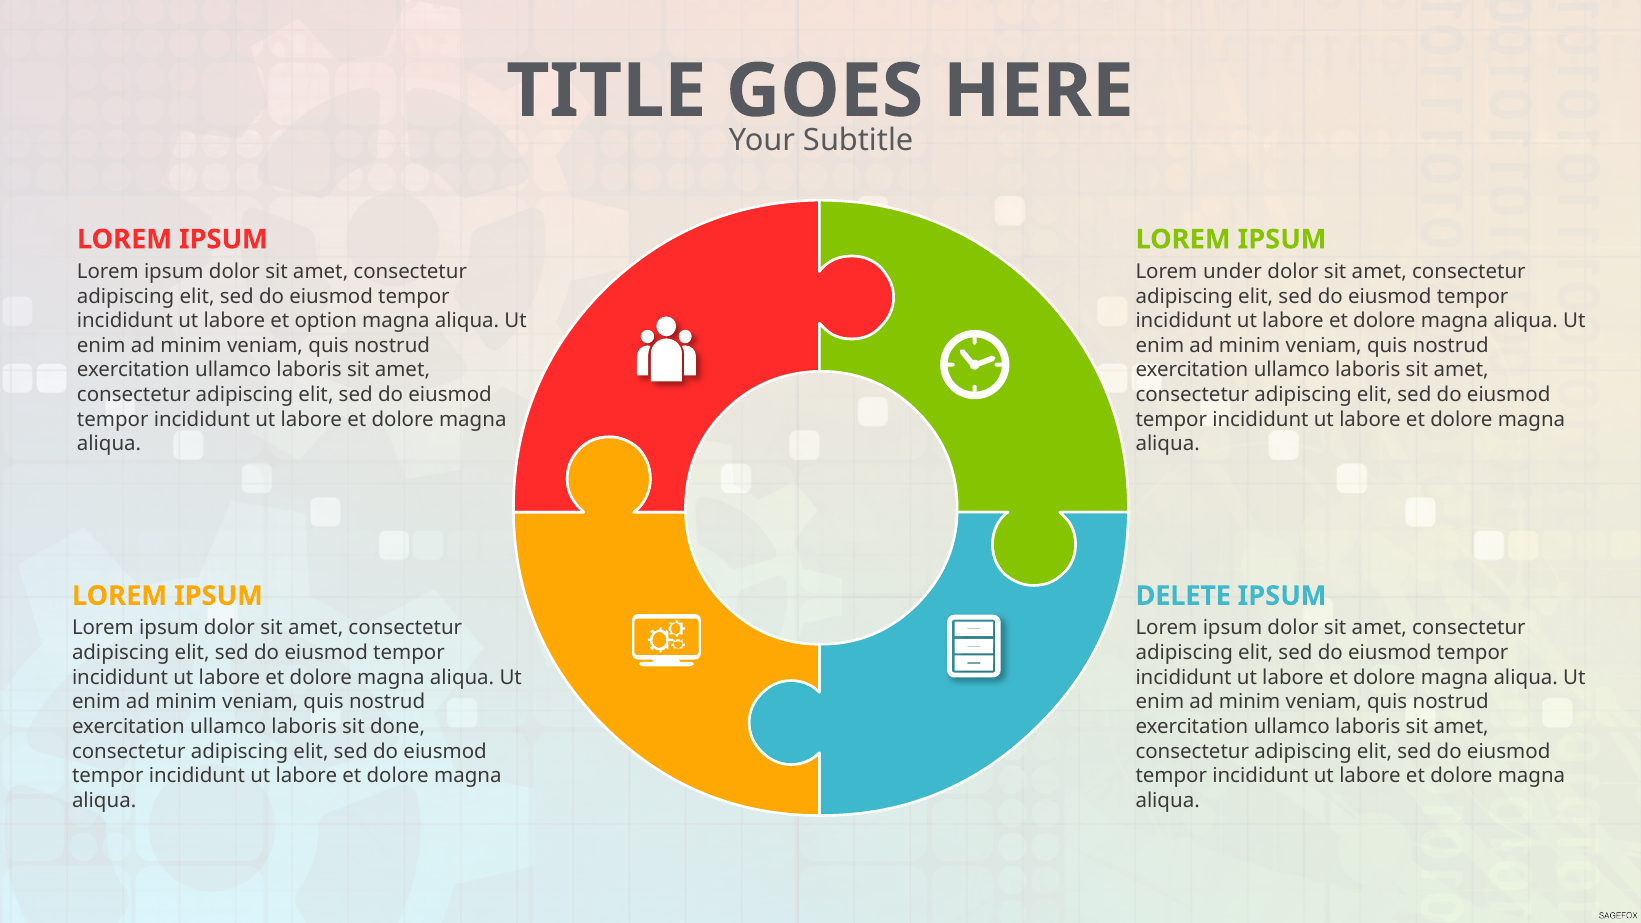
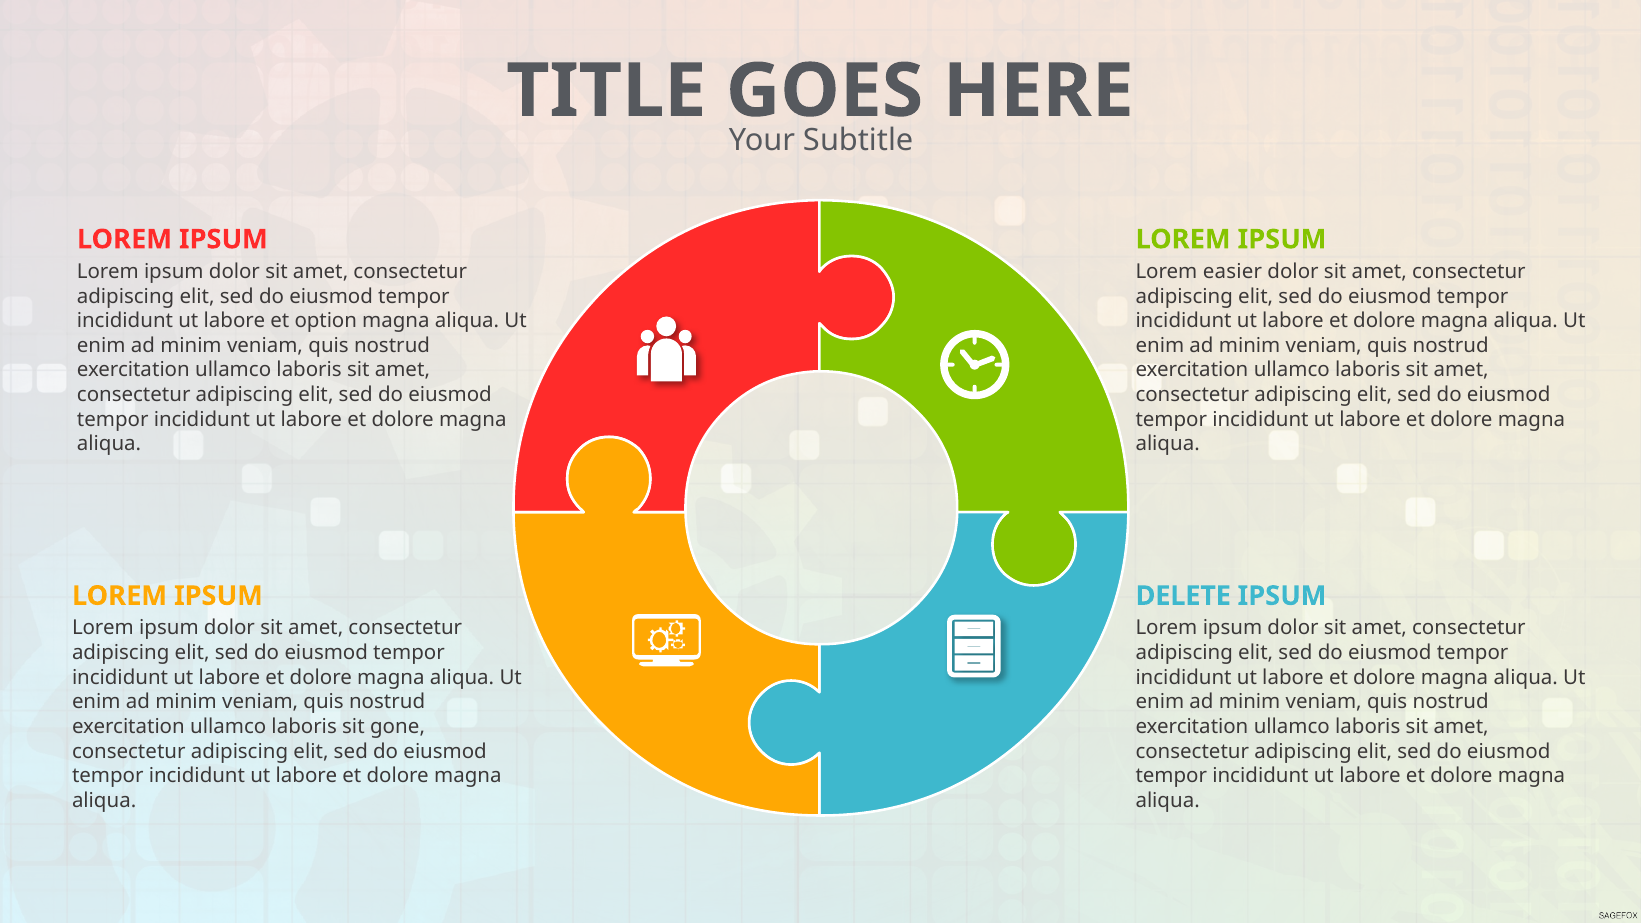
under: under -> easier
done: done -> gone
